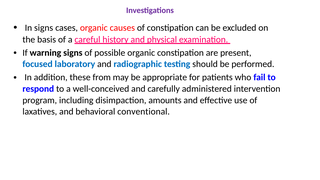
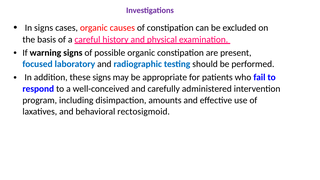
these from: from -> signs
conventional: conventional -> rectosigmoid
